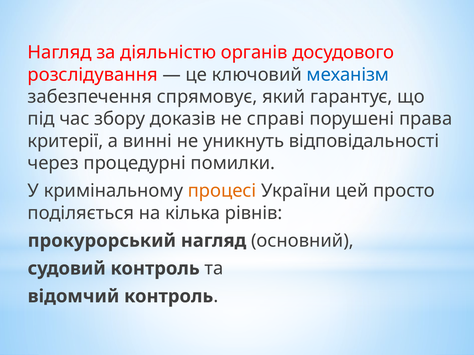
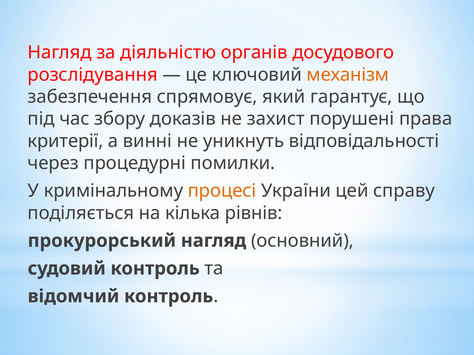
механізм colour: blue -> orange
справі: справі -> захист
просто: просто -> справу
